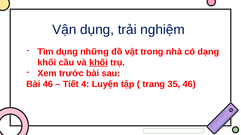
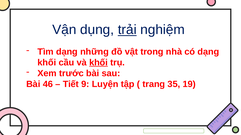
trải underline: none -> present
Tìm dụng: dụng -> dạng
4: 4 -> 9
35 46: 46 -> 19
